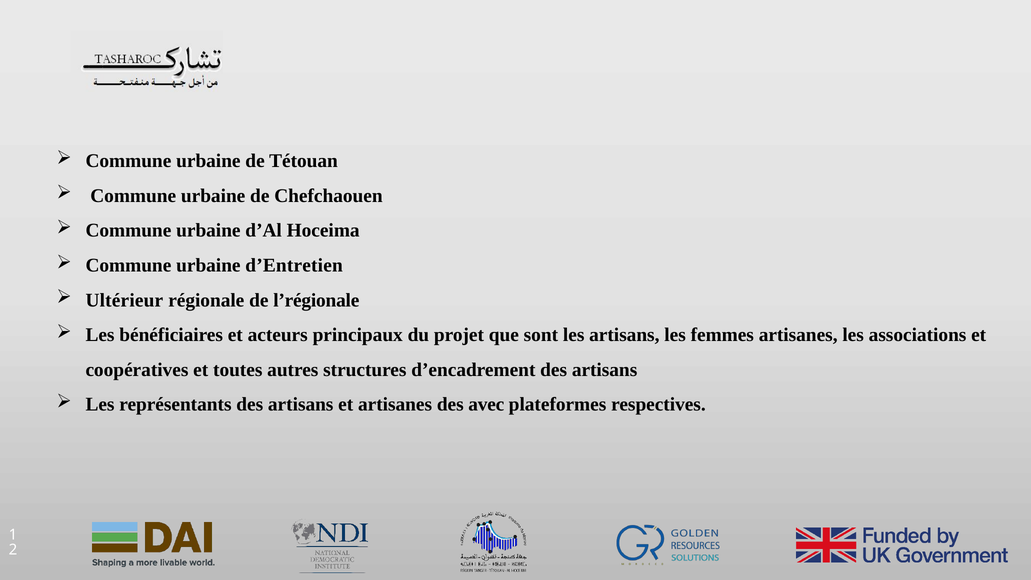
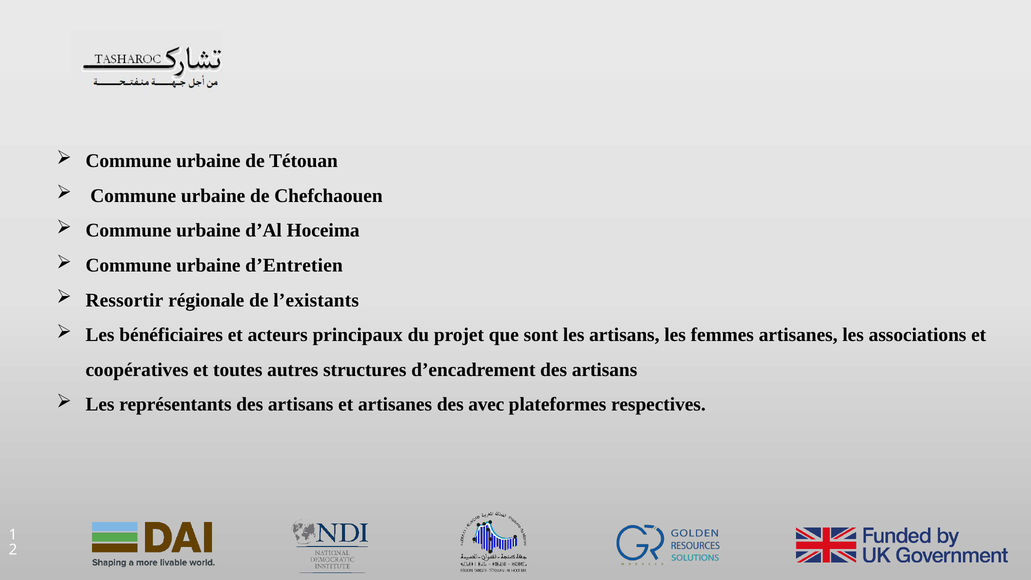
Ultérieur: Ultérieur -> Ressortir
l’régionale: l’régionale -> l’existants
